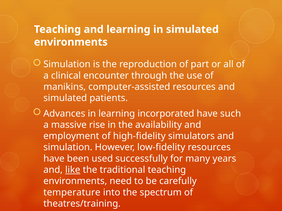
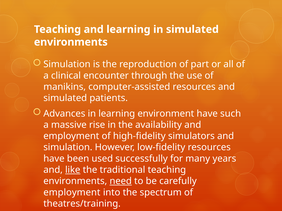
incorporated: incorporated -> environment
need underline: none -> present
temperature at (72, 193): temperature -> employment
